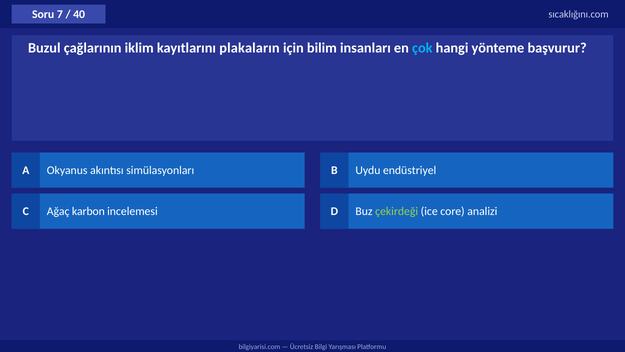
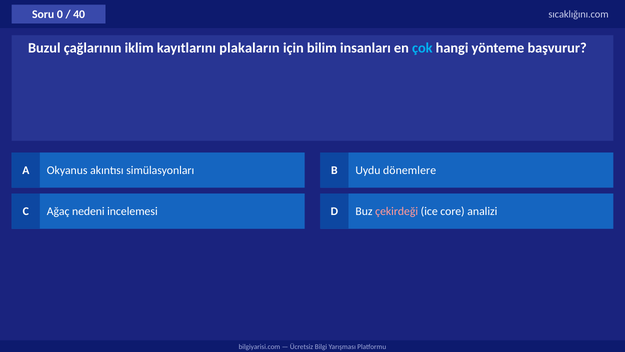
7: 7 -> 0
endüstriyel: endüstriyel -> dönemlere
karbon: karbon -> nedeni
çekirdeği colour: light green -> pink
